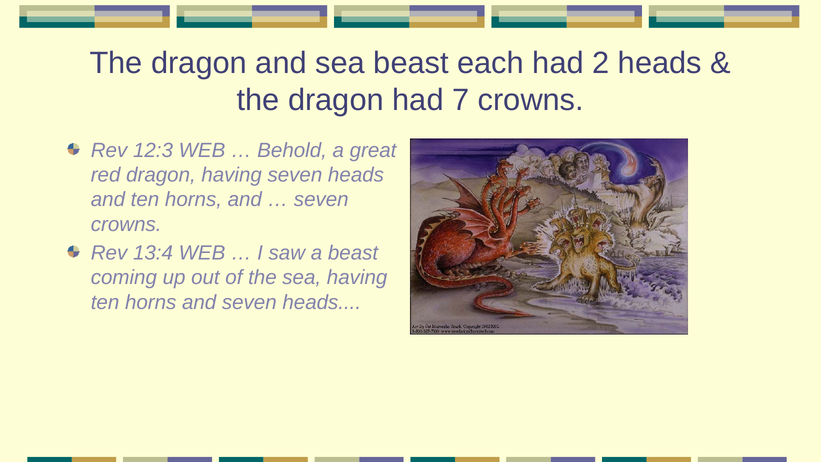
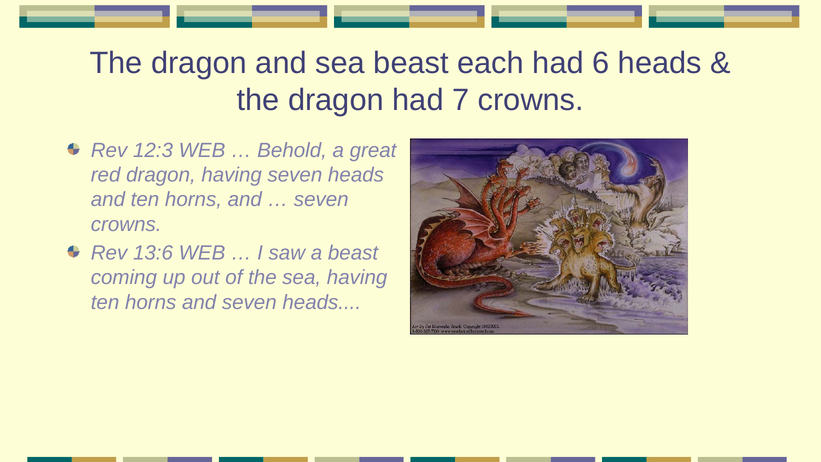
2: 2 -> 6
13:4: 13:4 -> 13:6
